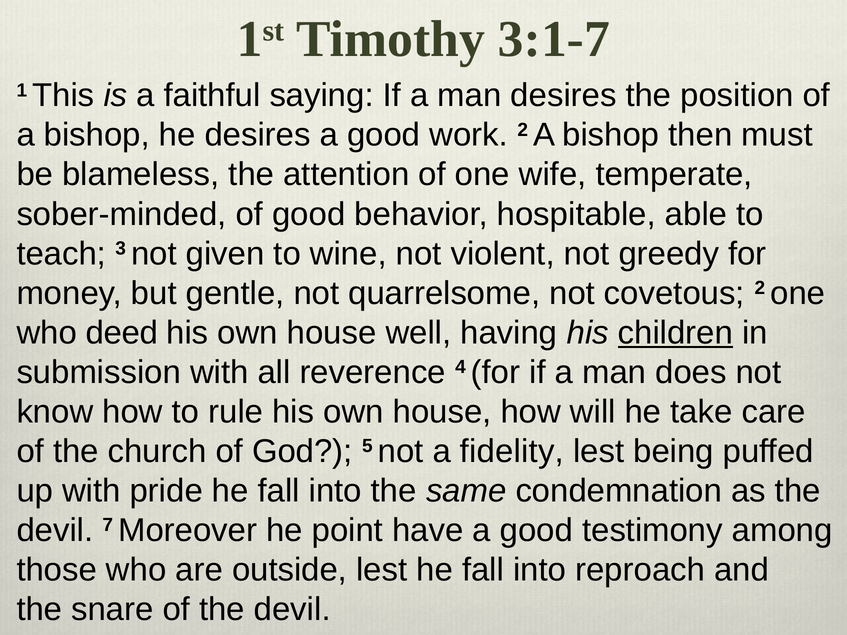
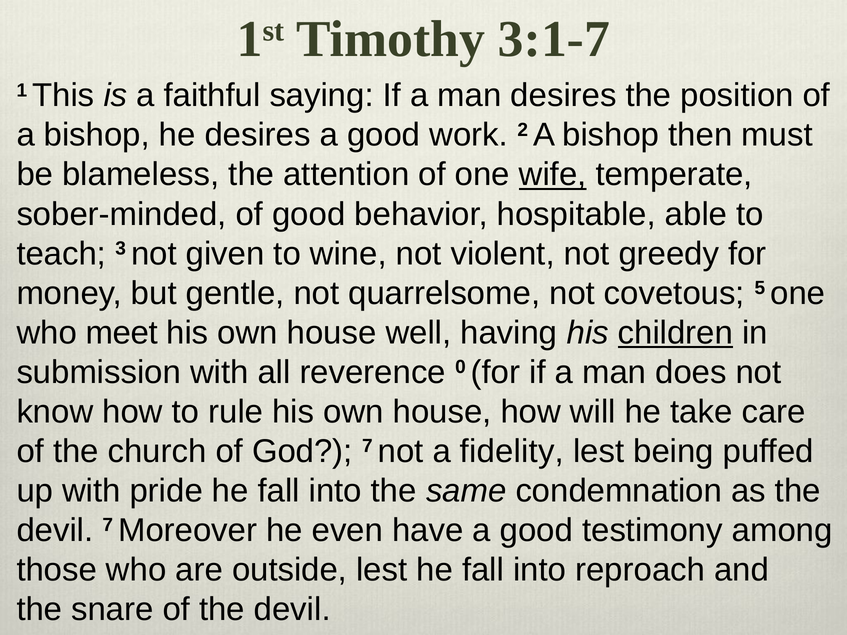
wife underline: none -> present
covetous 2: 2 -> 5
deed: deed -> meet
4: 4 -> 0
God 5: 5 -> 7
point: point -> even
